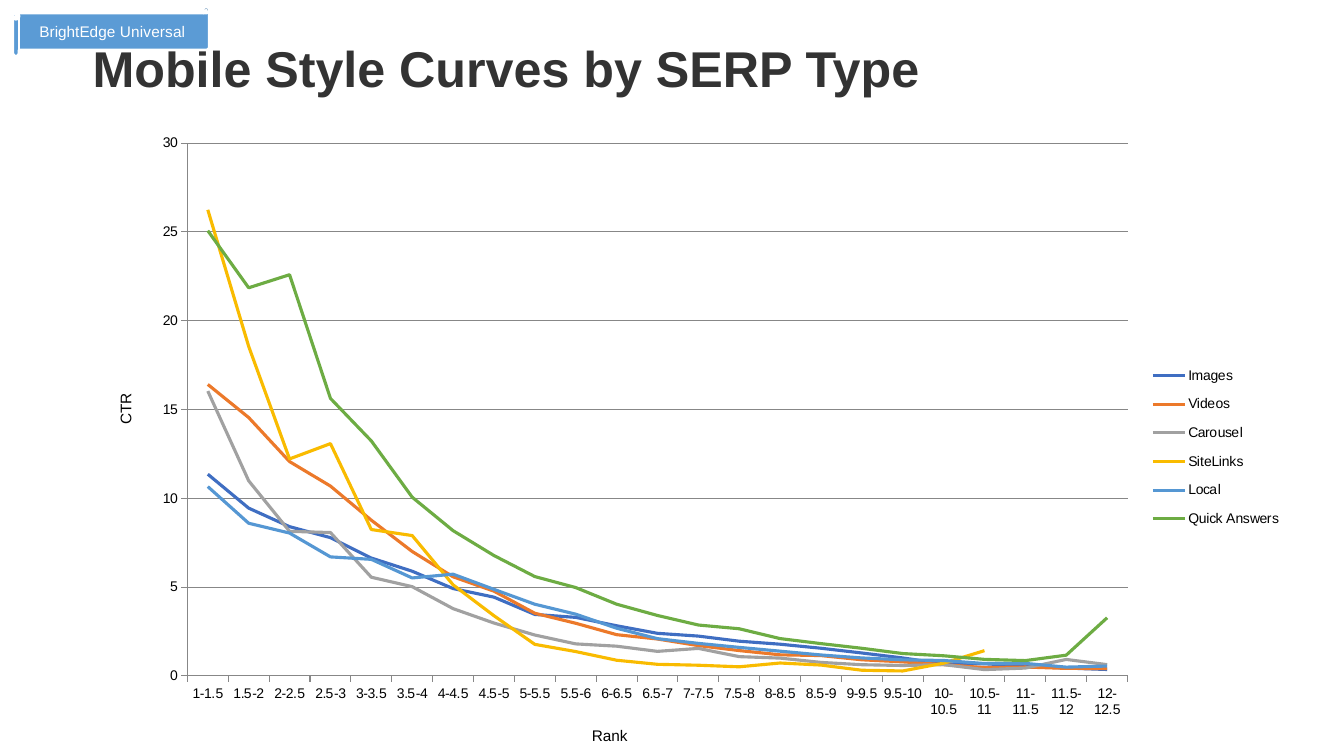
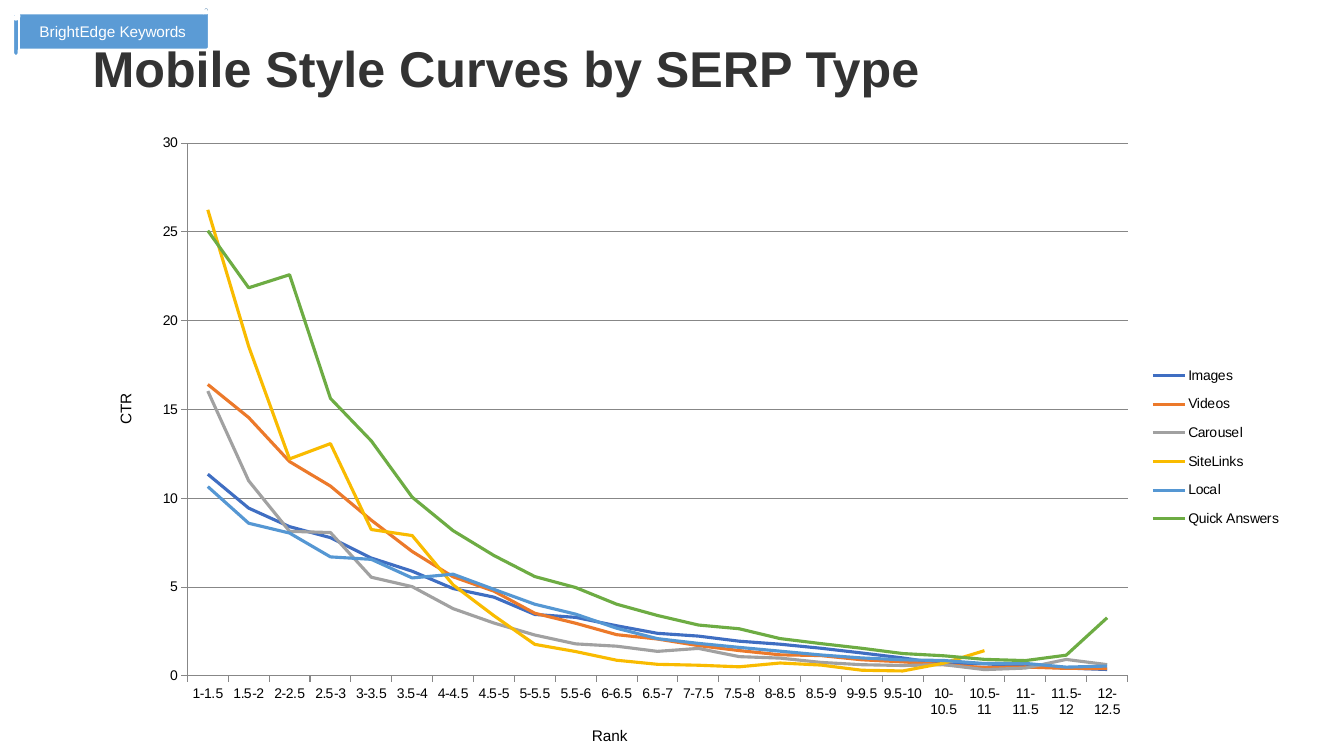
Universal: Universal -> Keywords
